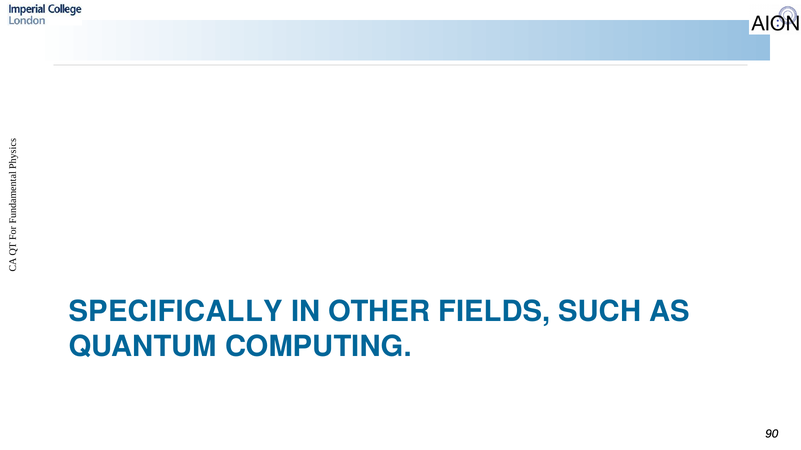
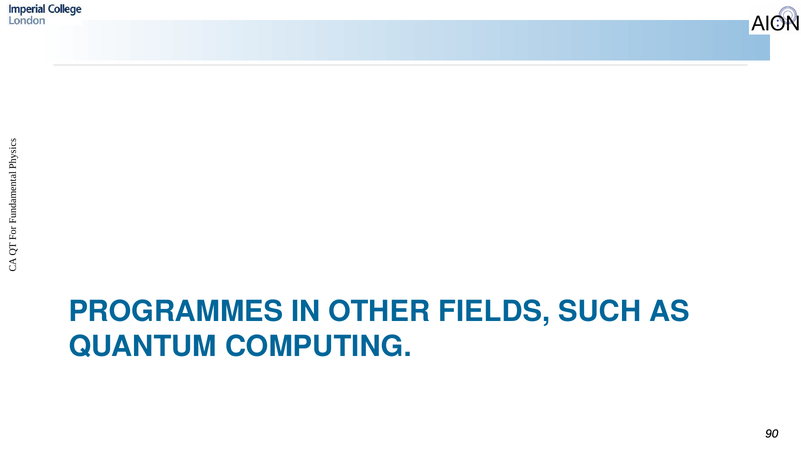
SPECIFICALLY: SPECIFICALLY -> PROGRAMMES
